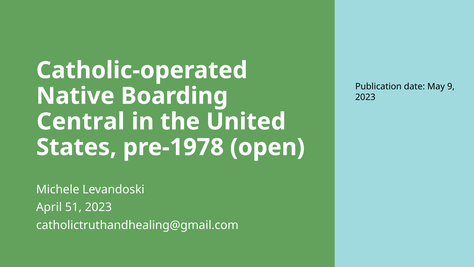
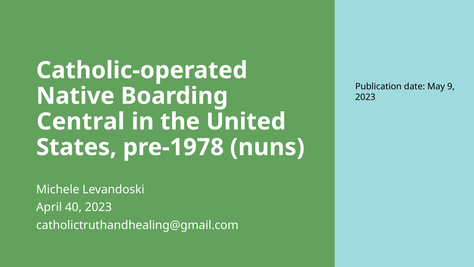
open: open -> nuns
51: 51 -> 40
